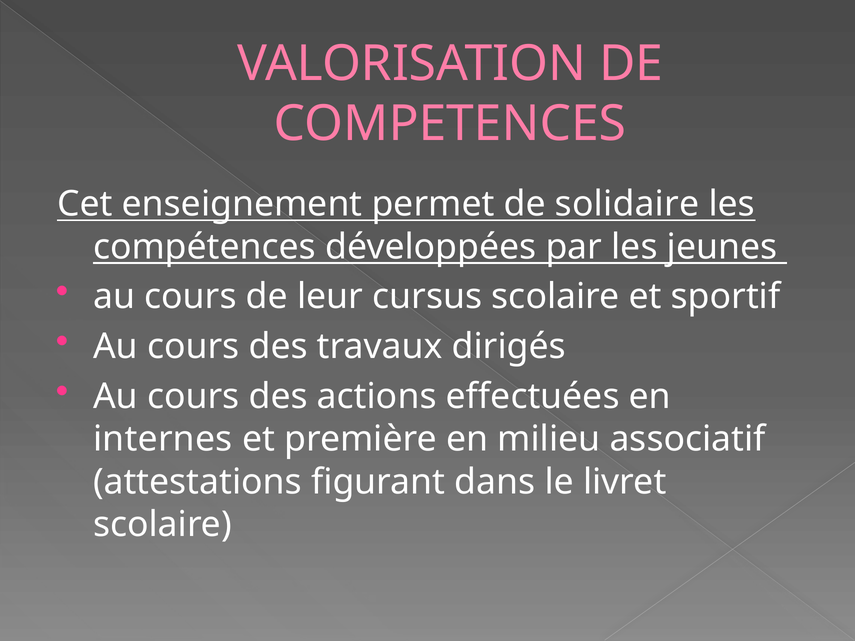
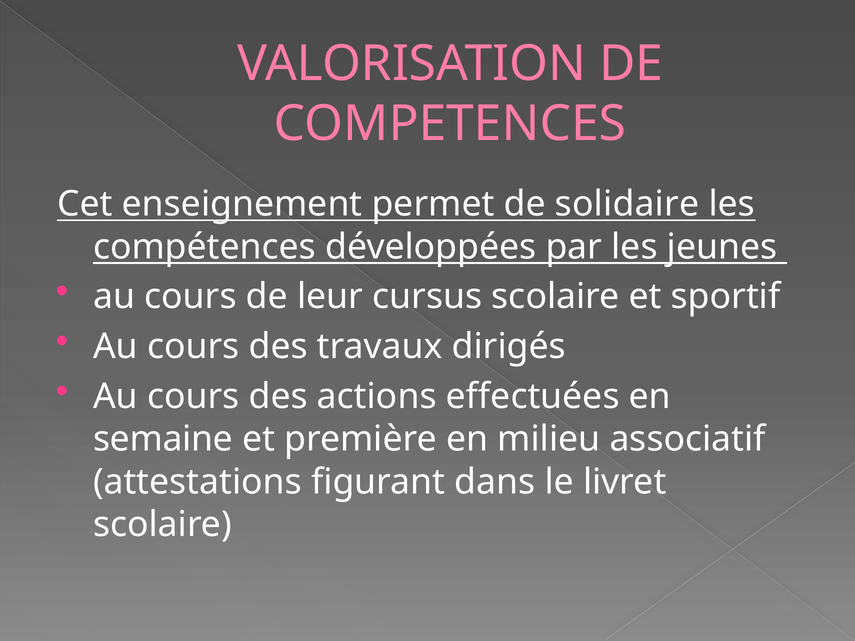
internes: internes -> semaine
